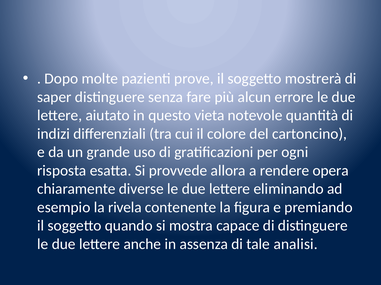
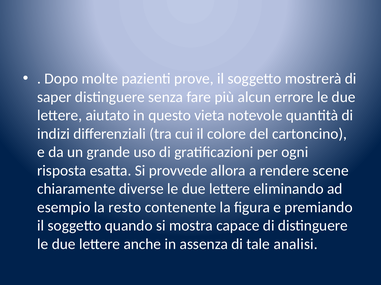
opera: opera -> scene
rivela: rivela -> resto
